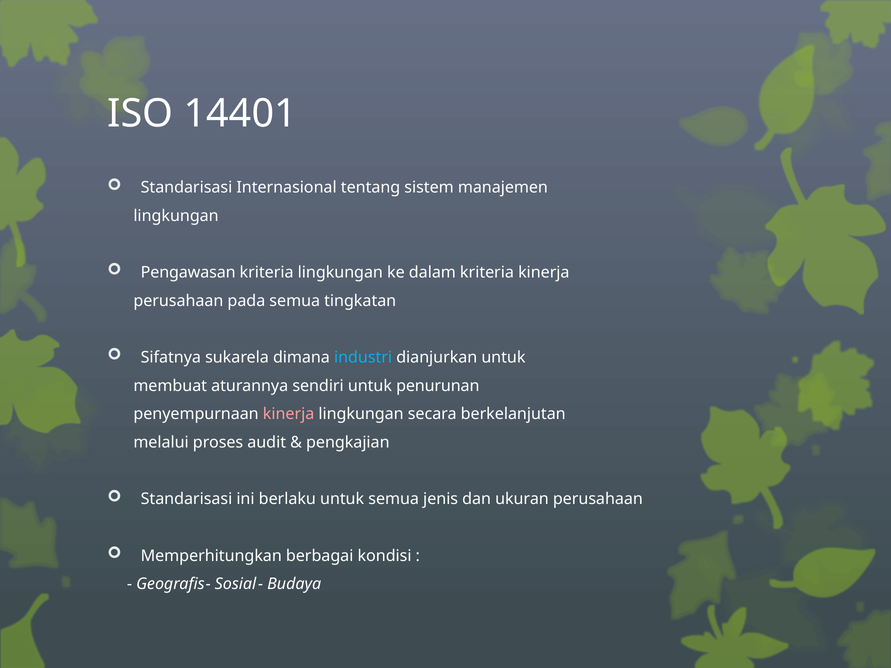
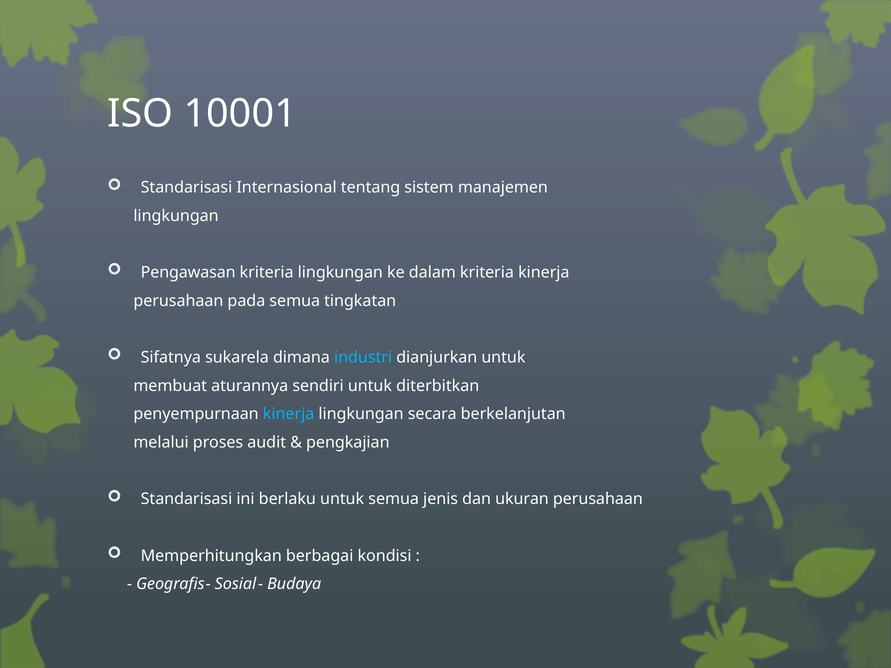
14401: 14401 -> 10001
penurunan: penurunan -> diterbitkan
kinerja at (289, 414) colour: pink -> light blue
